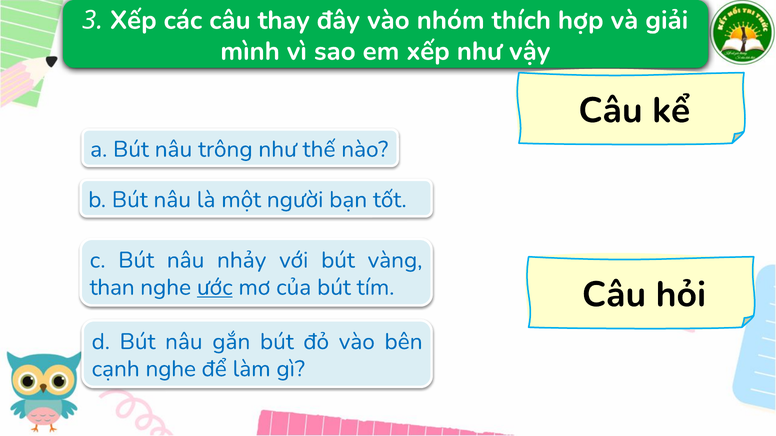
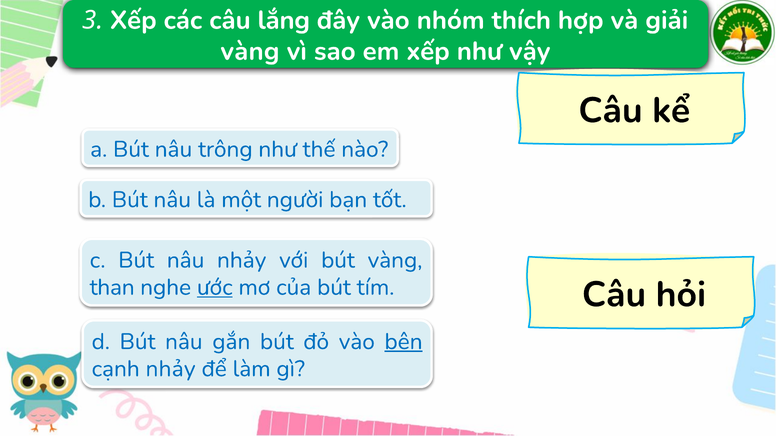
thay: thay -> lắng
mình at (250, 51): mình -> vàng
bên underline: none -> present
cạnh nghe: nghe -> nhảy
